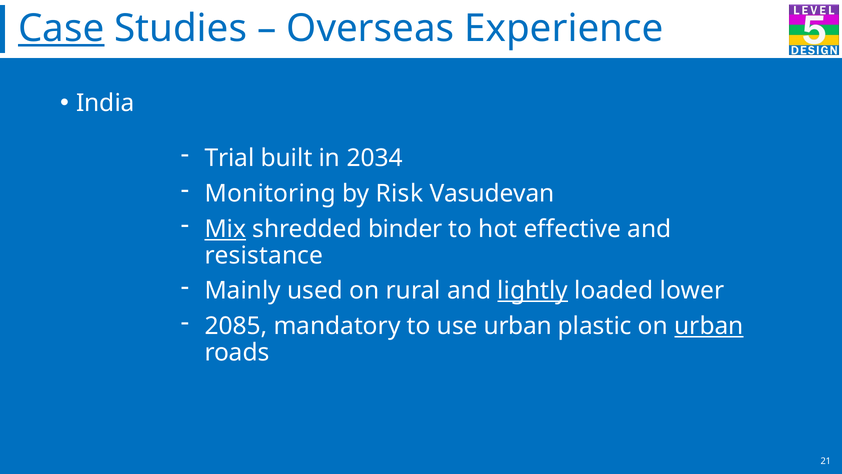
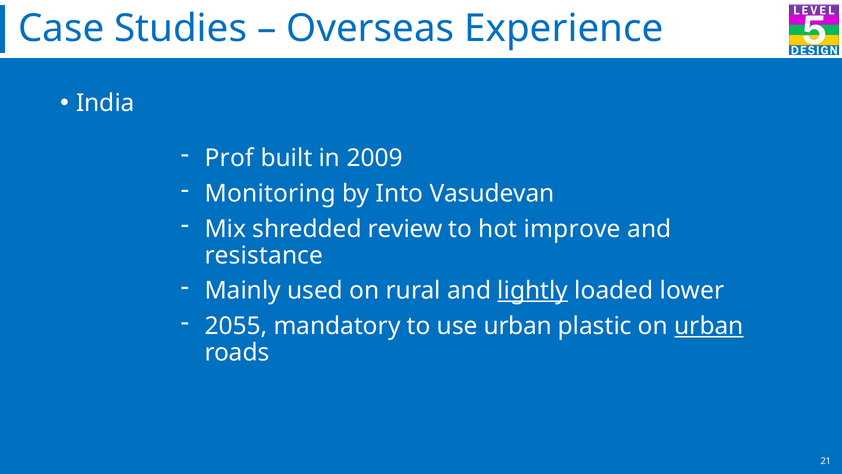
Case underline: present -> none
Trial: Trial -> Prof
2034: 2034 -> 2009
Risk: Risk -> Into
Mix underline: present -> none
binder: binder -> review
effective: effective -> improve
2085: 2085 -> 2055
